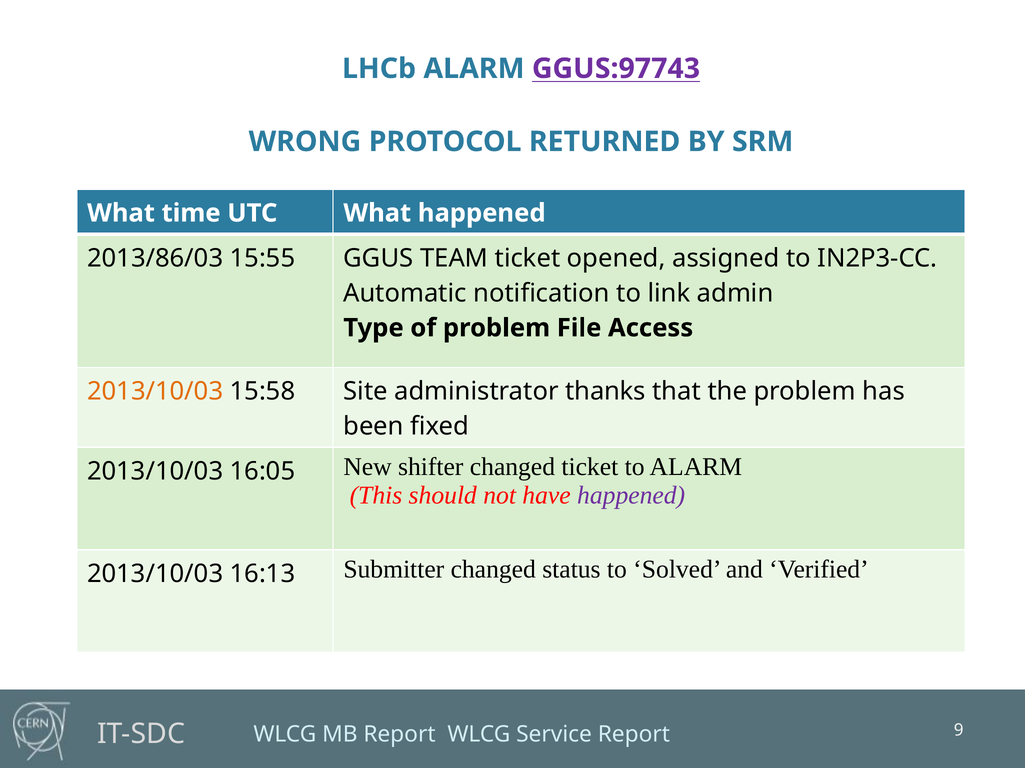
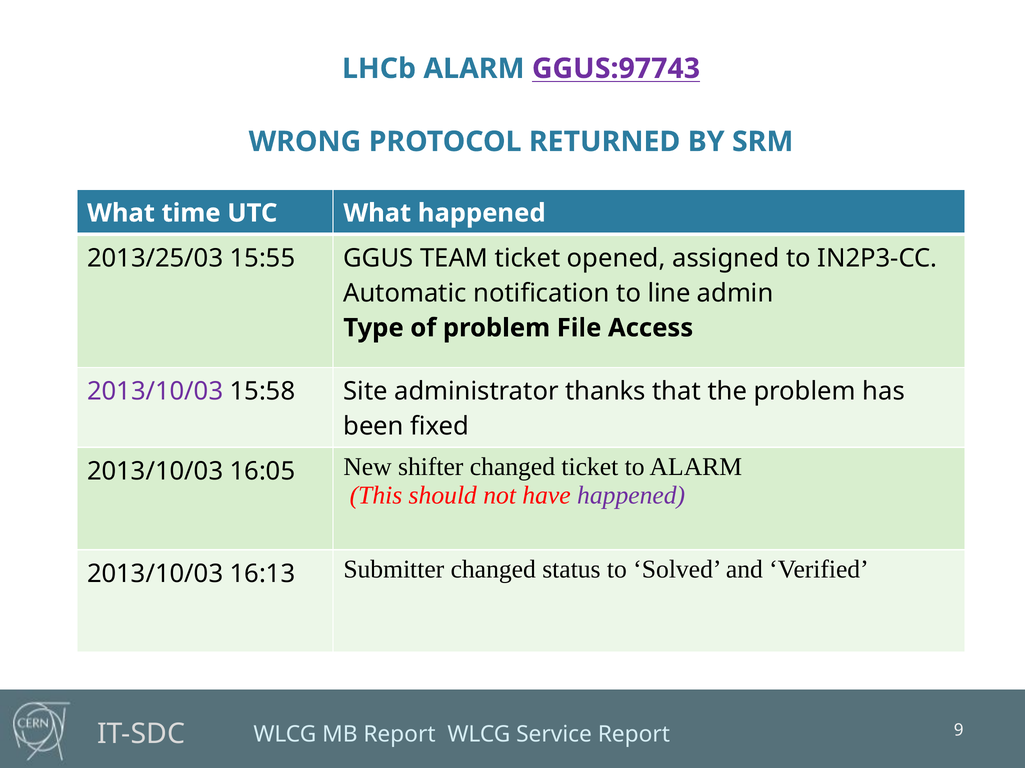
2013/86/03: 2013/86/03 -> 2013/25/03
link: link -> line
2013/10/03 at (155, 392) colour: orange -> purple
